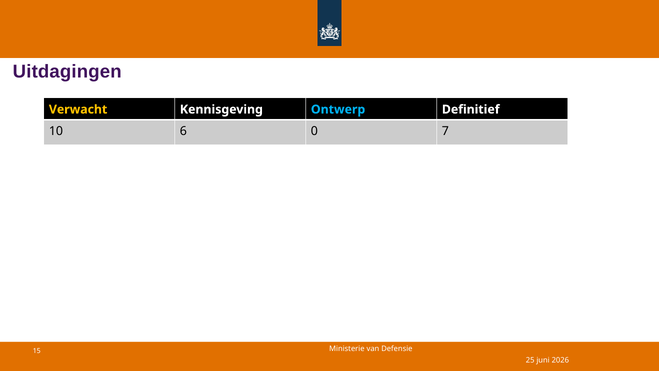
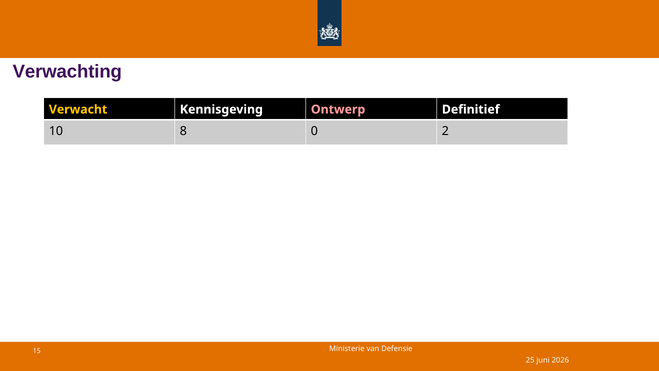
Uitdagingen: Uitdagingen -> Verwachting
Ontwerp colour: light blue -> pink
6: 6 -> 8
7: 7 -> 2
